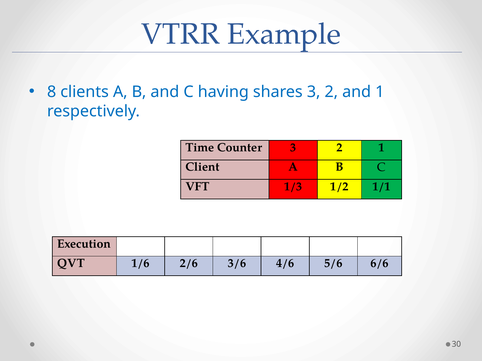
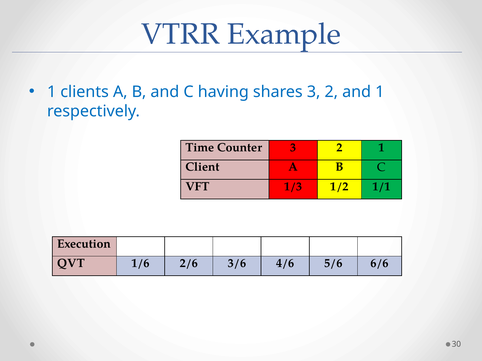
8 at (52, 92): 8 -> 1
